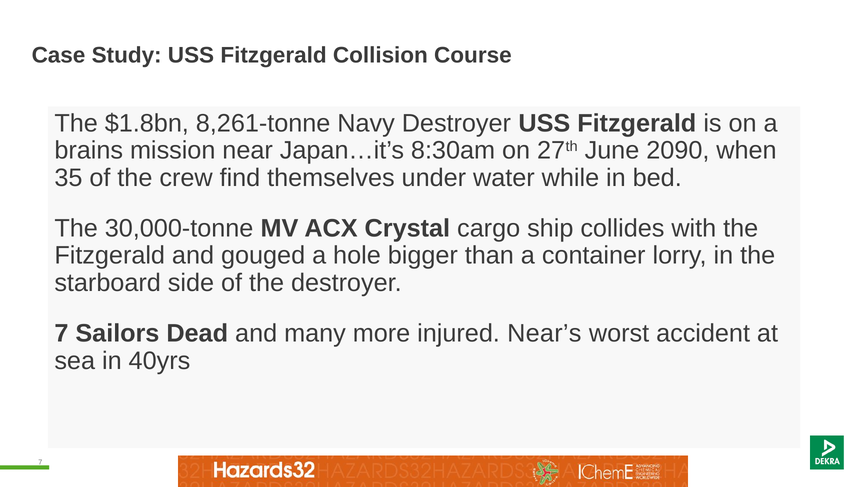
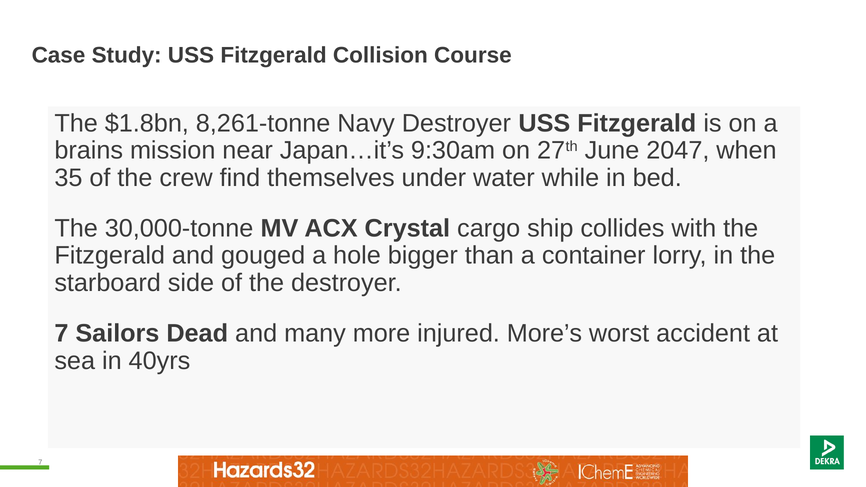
8:30am: 8:30am -> 9:30am
2090: 2090 -> 2047
Near’s: Near’s -> More’s
